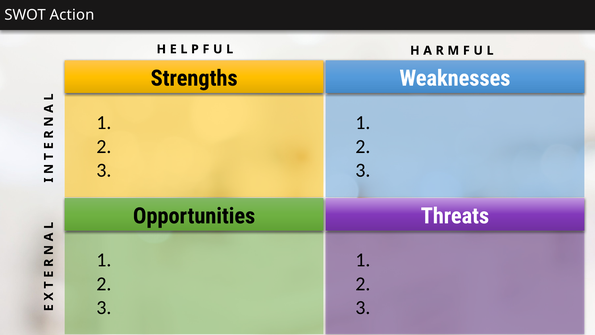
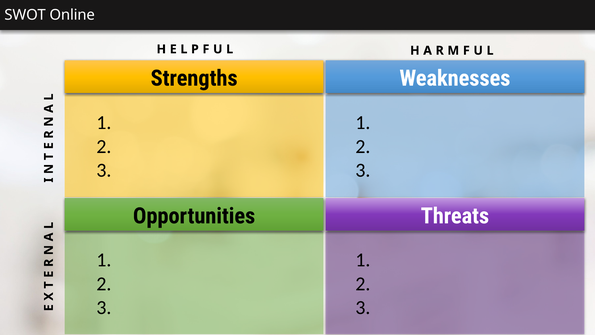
Action: Action -> Online
